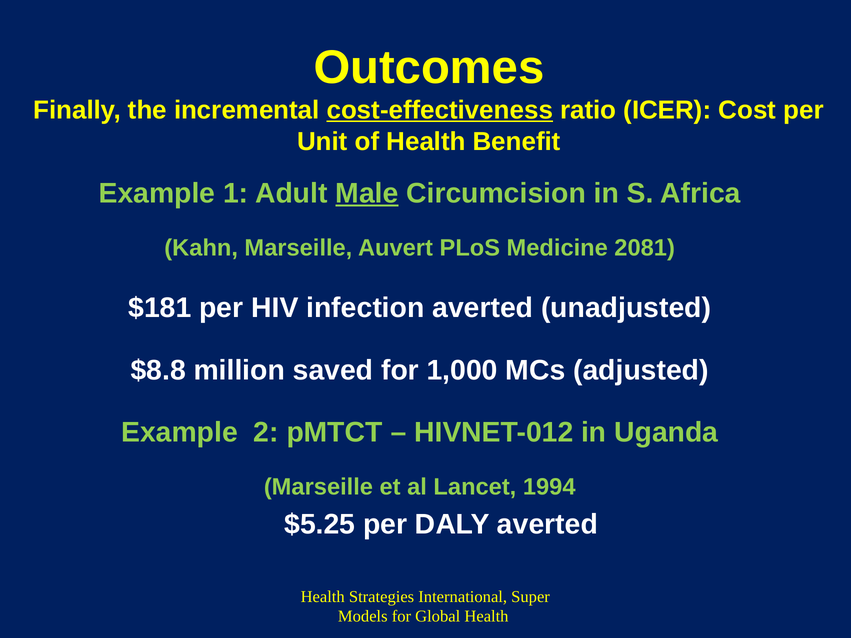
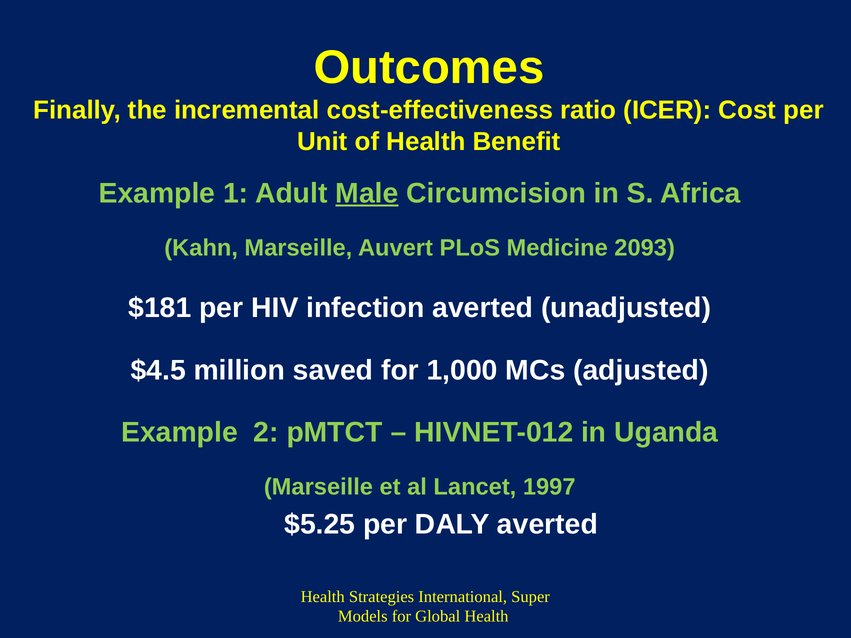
cost-effectiveness underline: present -> none
2081: 2081 -> 2093
$8.8: $8.8 -> $4.5
1994: 1994 -> 1997
